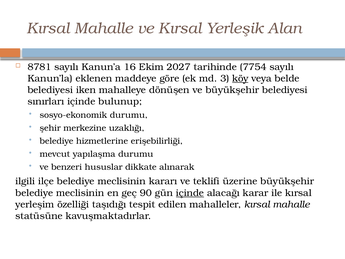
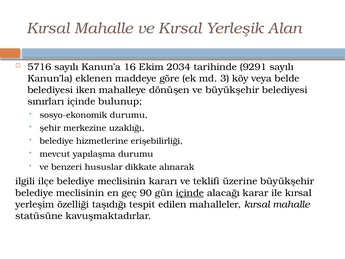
8781: 8781 -> 5716
2027: 2027 -> 2034
7754: 7754 -> 9291
köy underline: present -> none
